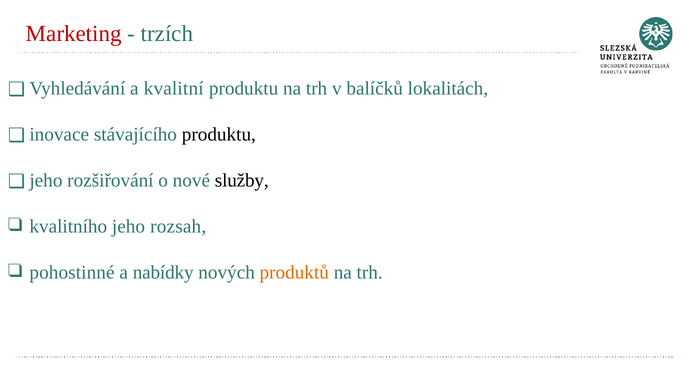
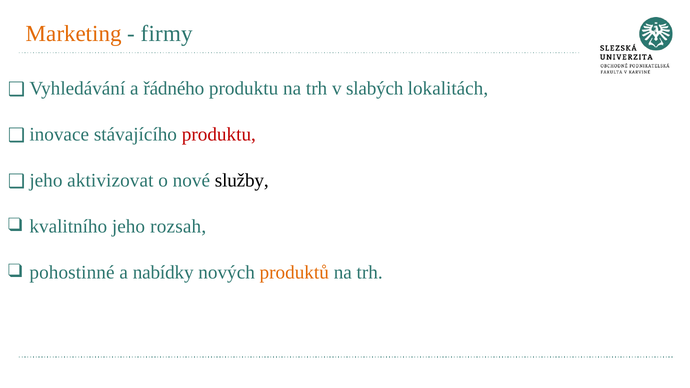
Marketing colour: red -> orange
trzích: trzích -> firmy
kvalitní: kvalitní -> řádného
balíčků: balíčků -> slabých
produktu at (219, 134) colour: black -> red
rozšiřování: rozšiřování -> aktivizovat
